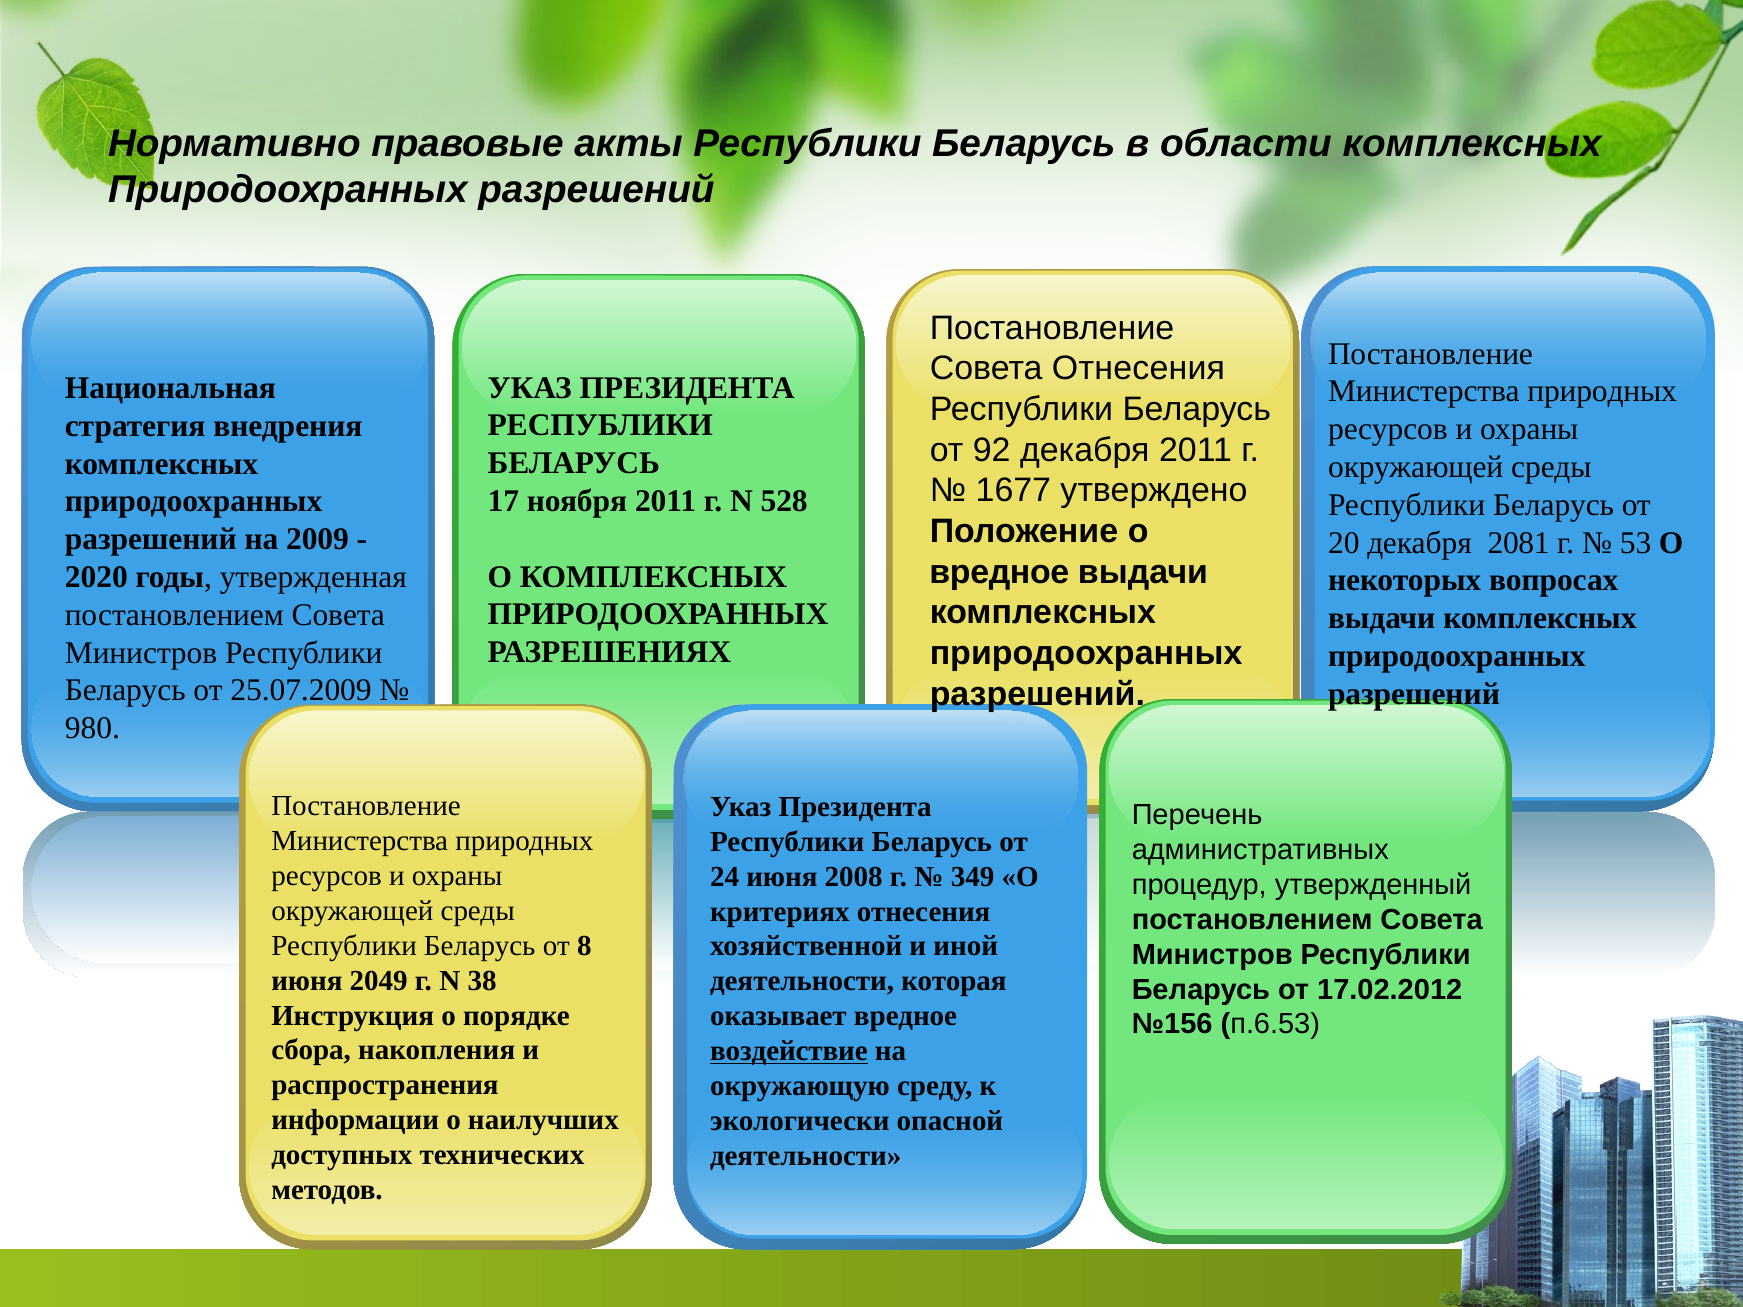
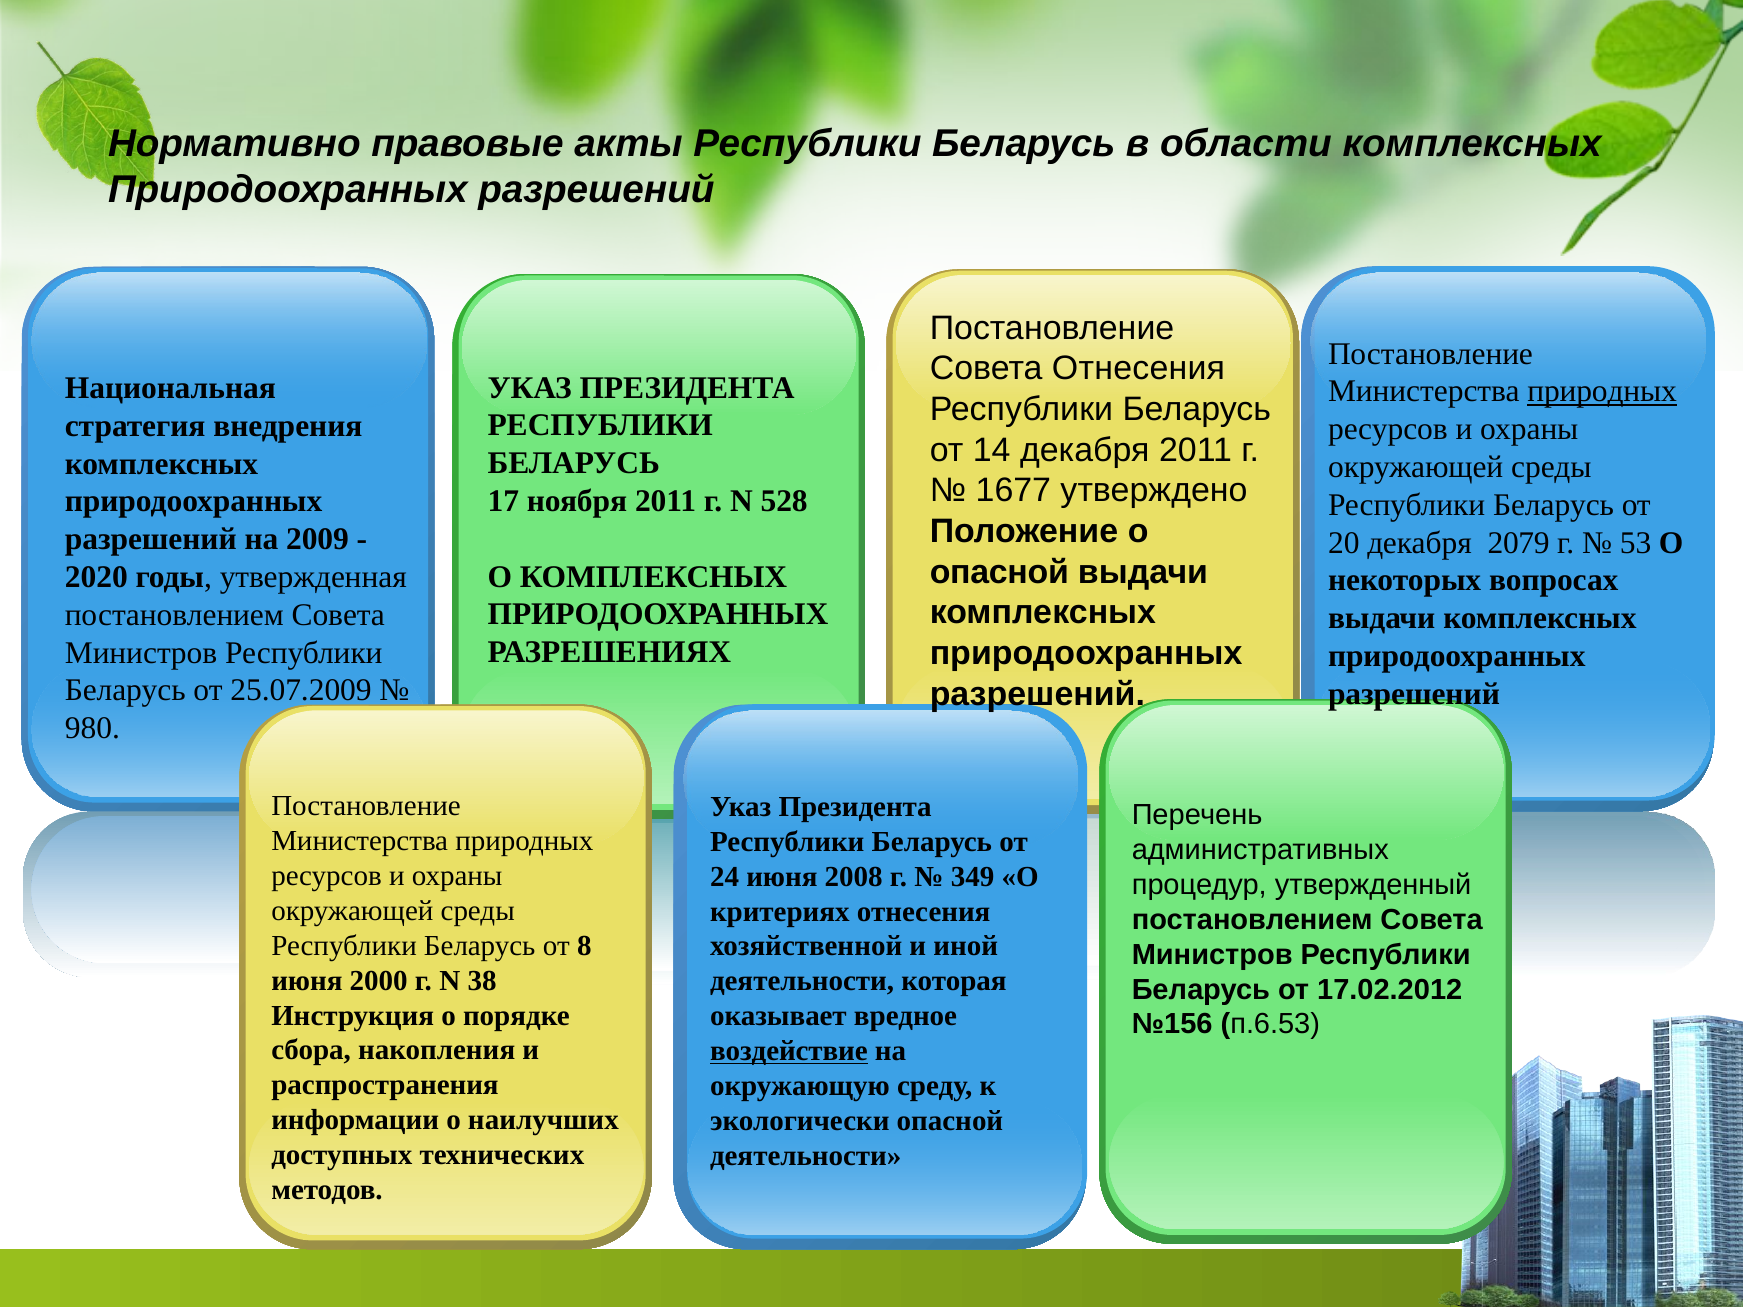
природных at (1602, 392) underline: none -> present
92: 92 -> 14
2081: 2081 -> 2079
вредное at (999, 572): вредное -> опасной
2049: 2049 -> 2000
